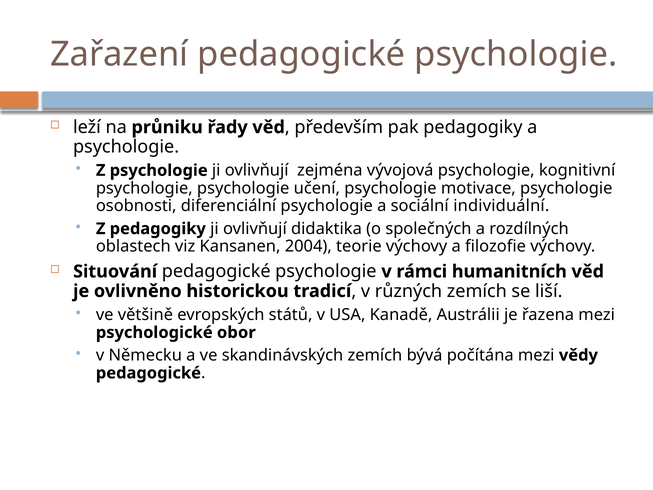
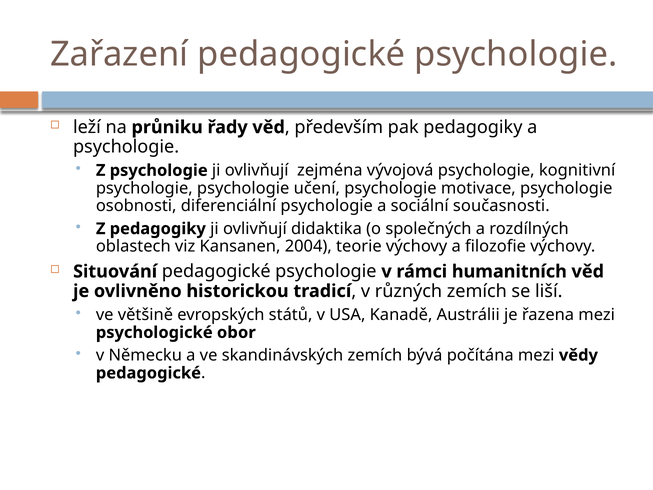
individuální: individuální -> současnosti
